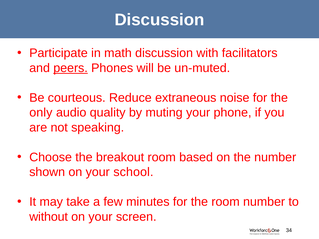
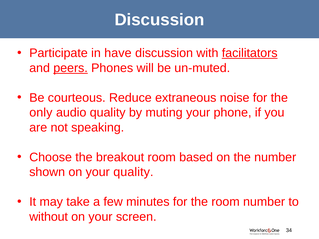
math: math -> have
facilitators underline: none -> present
your school: school -> quality
